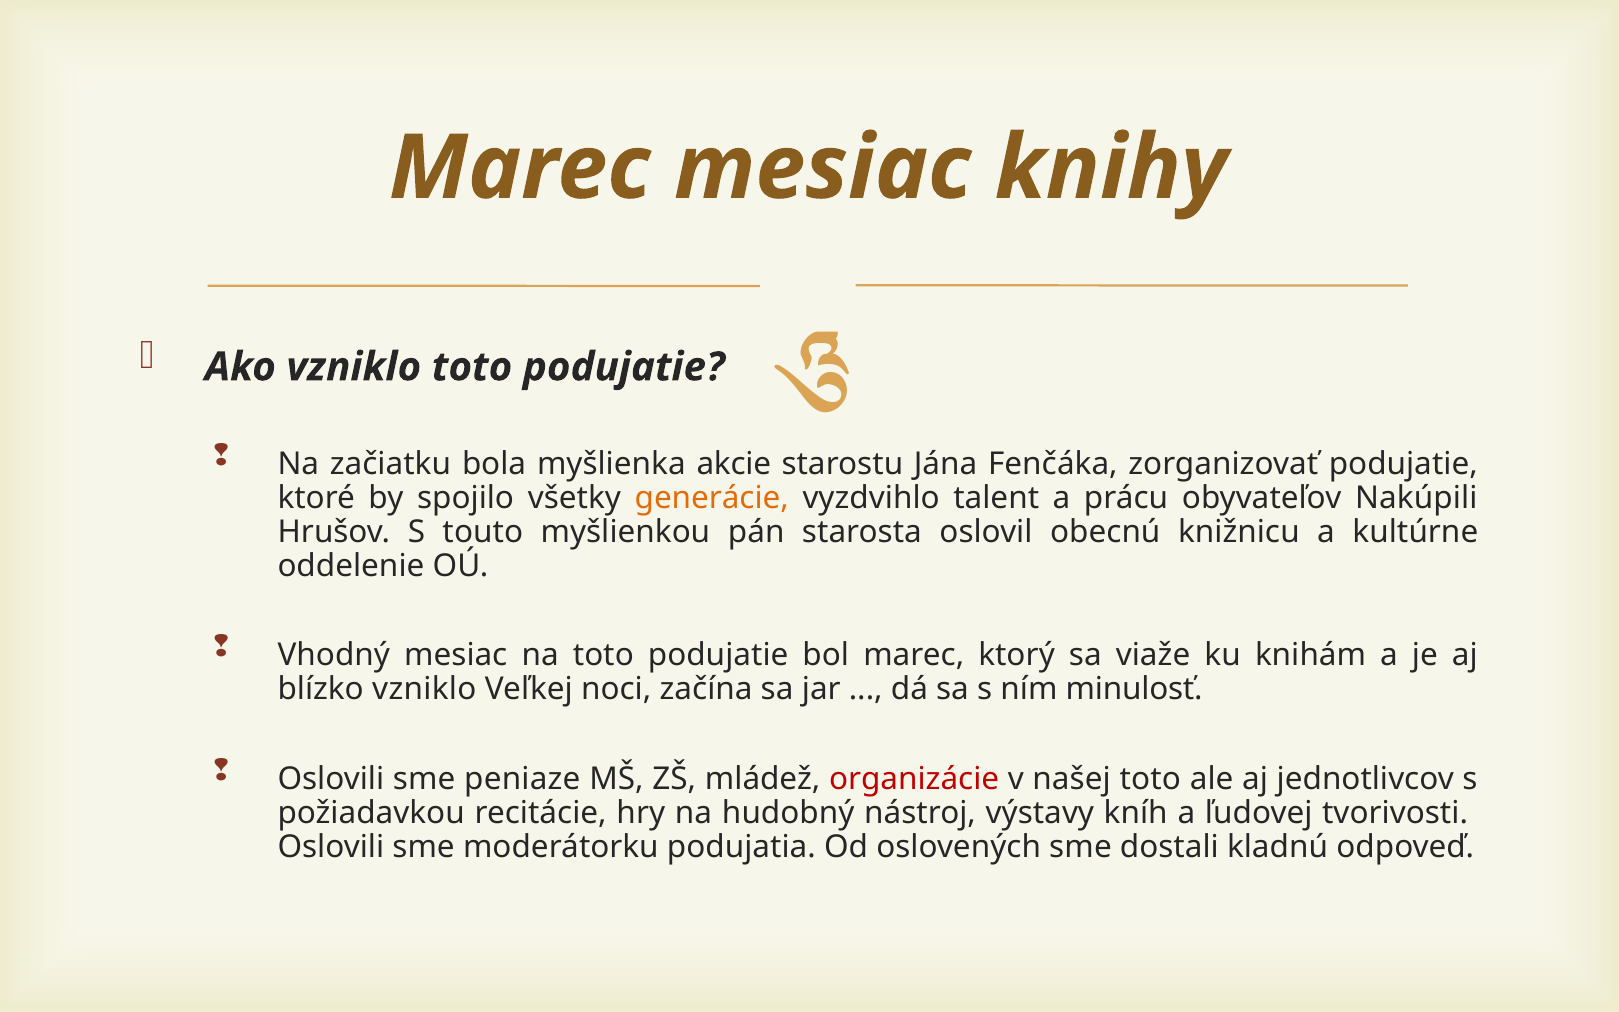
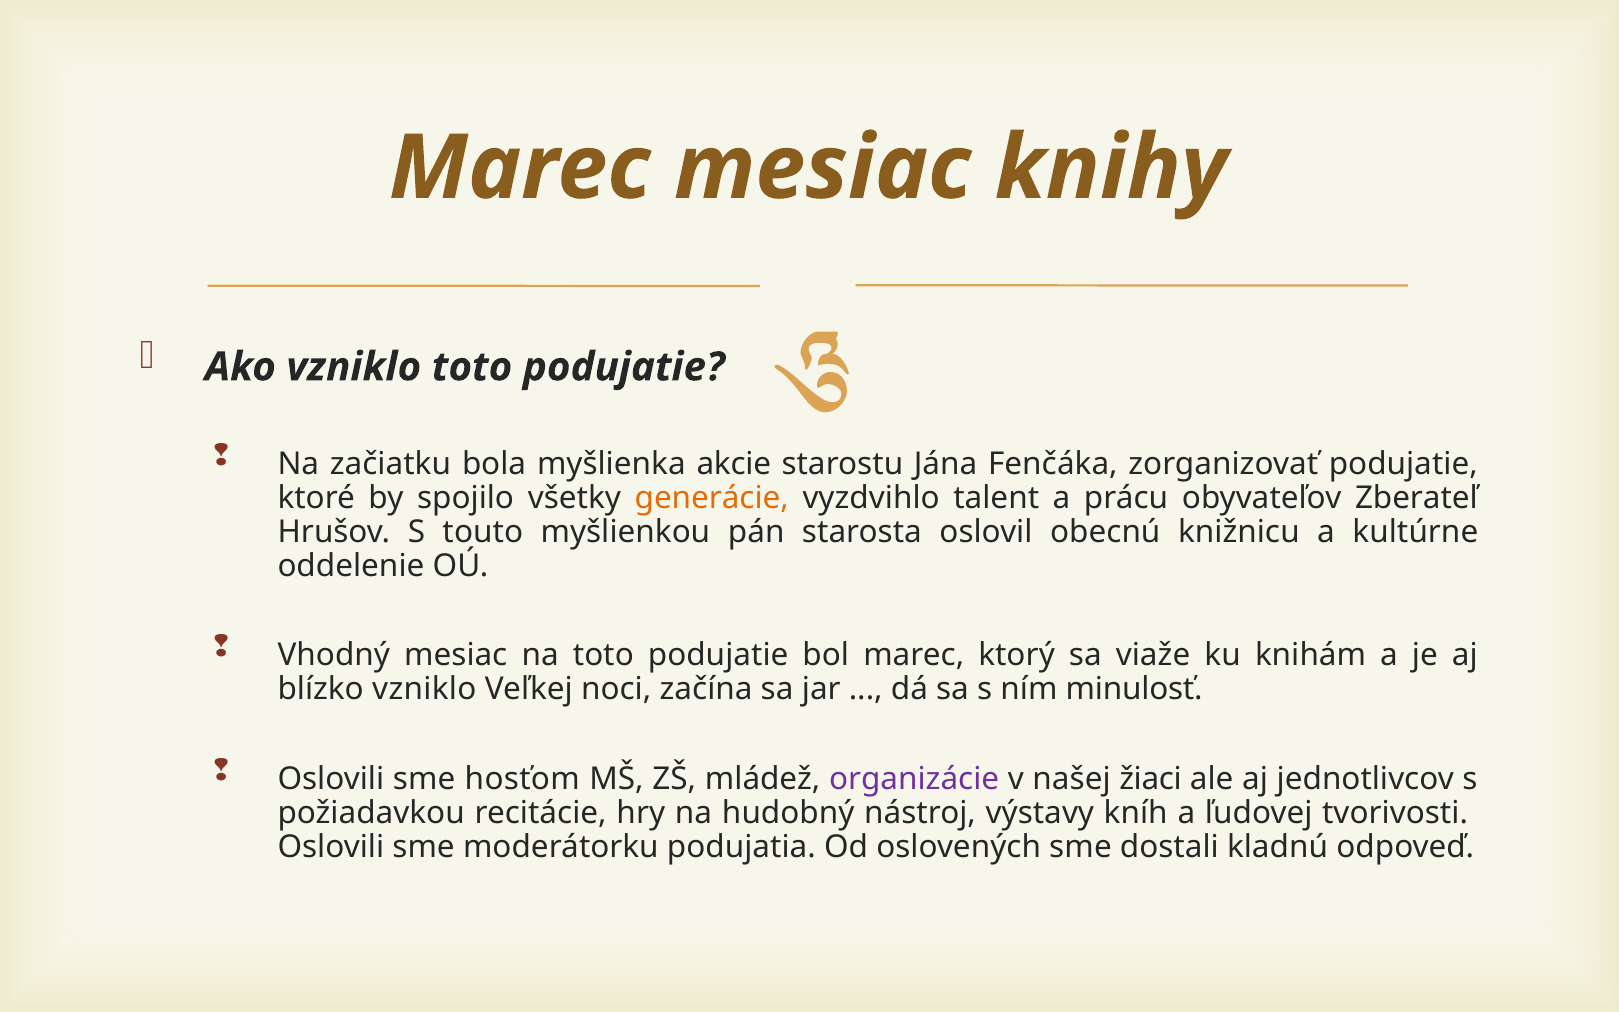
Nakúpili: Nakúpili -> Zberateľ
peniaze: peniaze -> hosťom
organizácie colour: red -> purple
našej toto: toto -> žiaci
